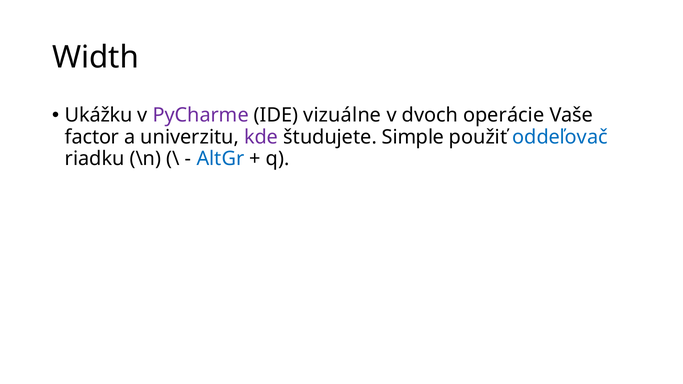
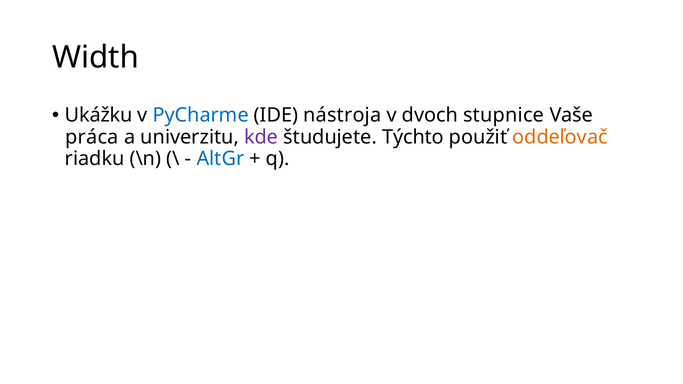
PyCharme colour: purple -> blue
vizuálne: vizuálne -> nástroja
operácie: operácie -> stupnice
factor: factor -> práca
Simple: Simple -> Týchto
oddeľovač colour: blue -> orange
